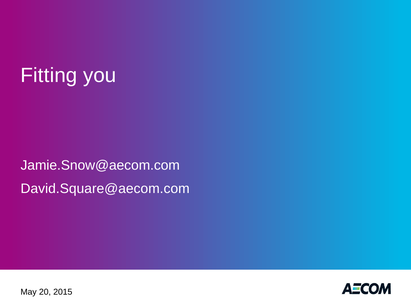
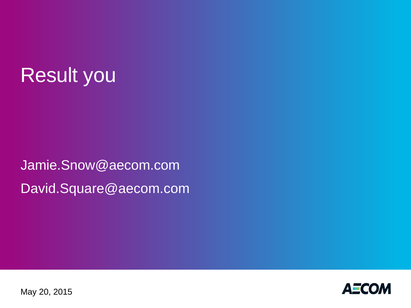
Fitting: Fitting -> Result
